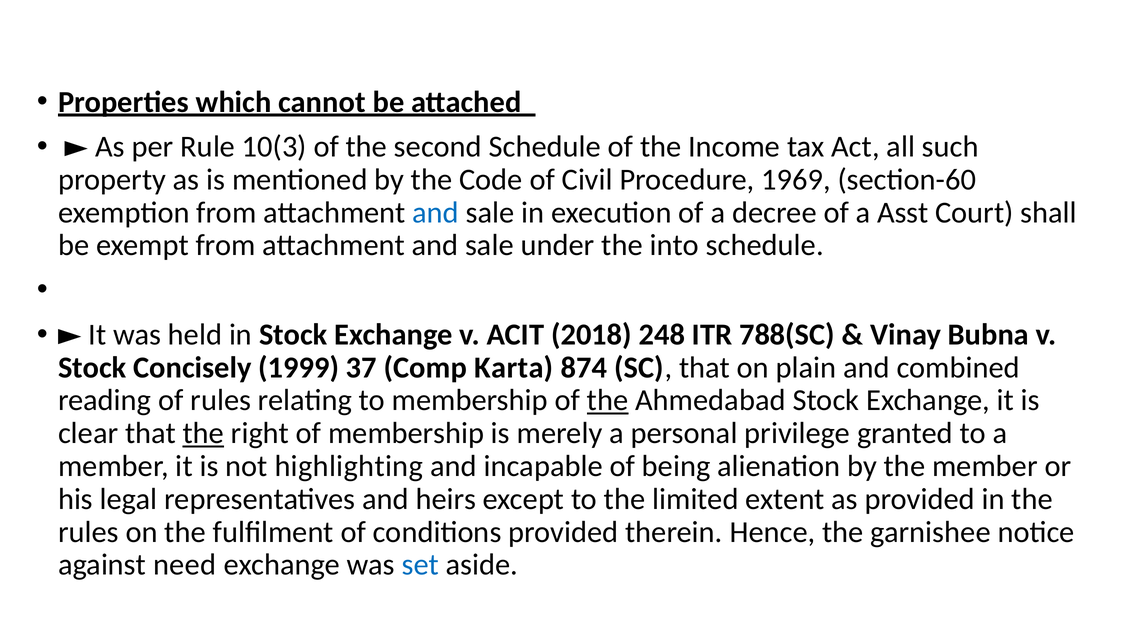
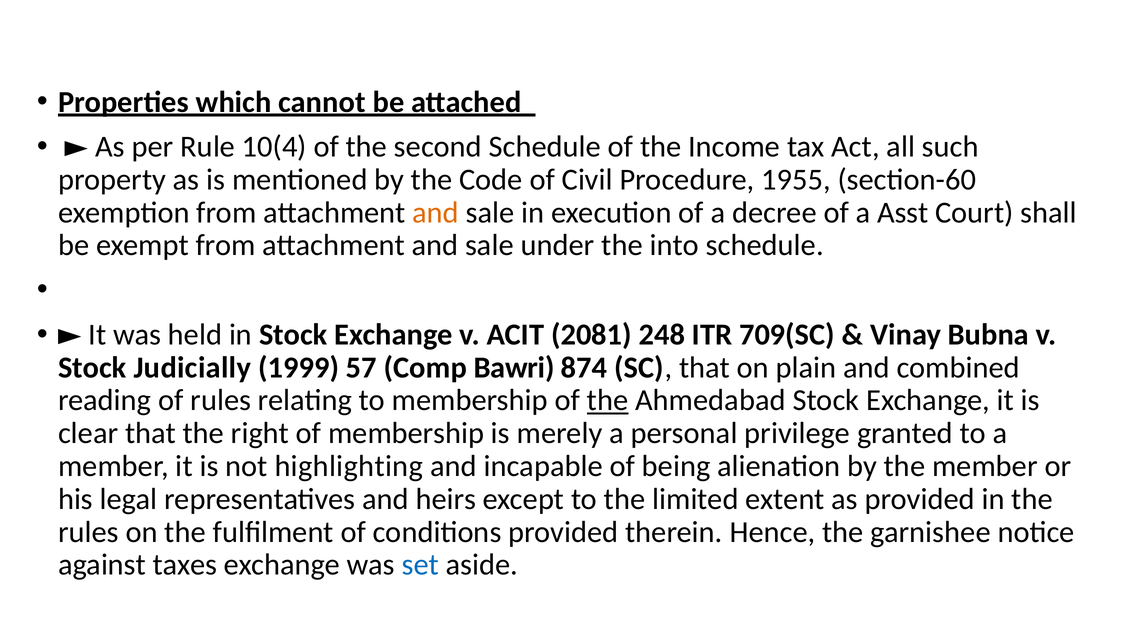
10(3: 10(3 -> 10(4
1969: 1969 -> 1955
and at (436, 212) colour: blue -> orange
2018: 2018 -> 2081
788(SC: 788(SC -> 709(SC
Concisely: Concisely -> Judicially
37: 37 -> 57
Karta: Karta -> Bawri
the at (203, 433) underline: present -> none
need: need -> taxes
